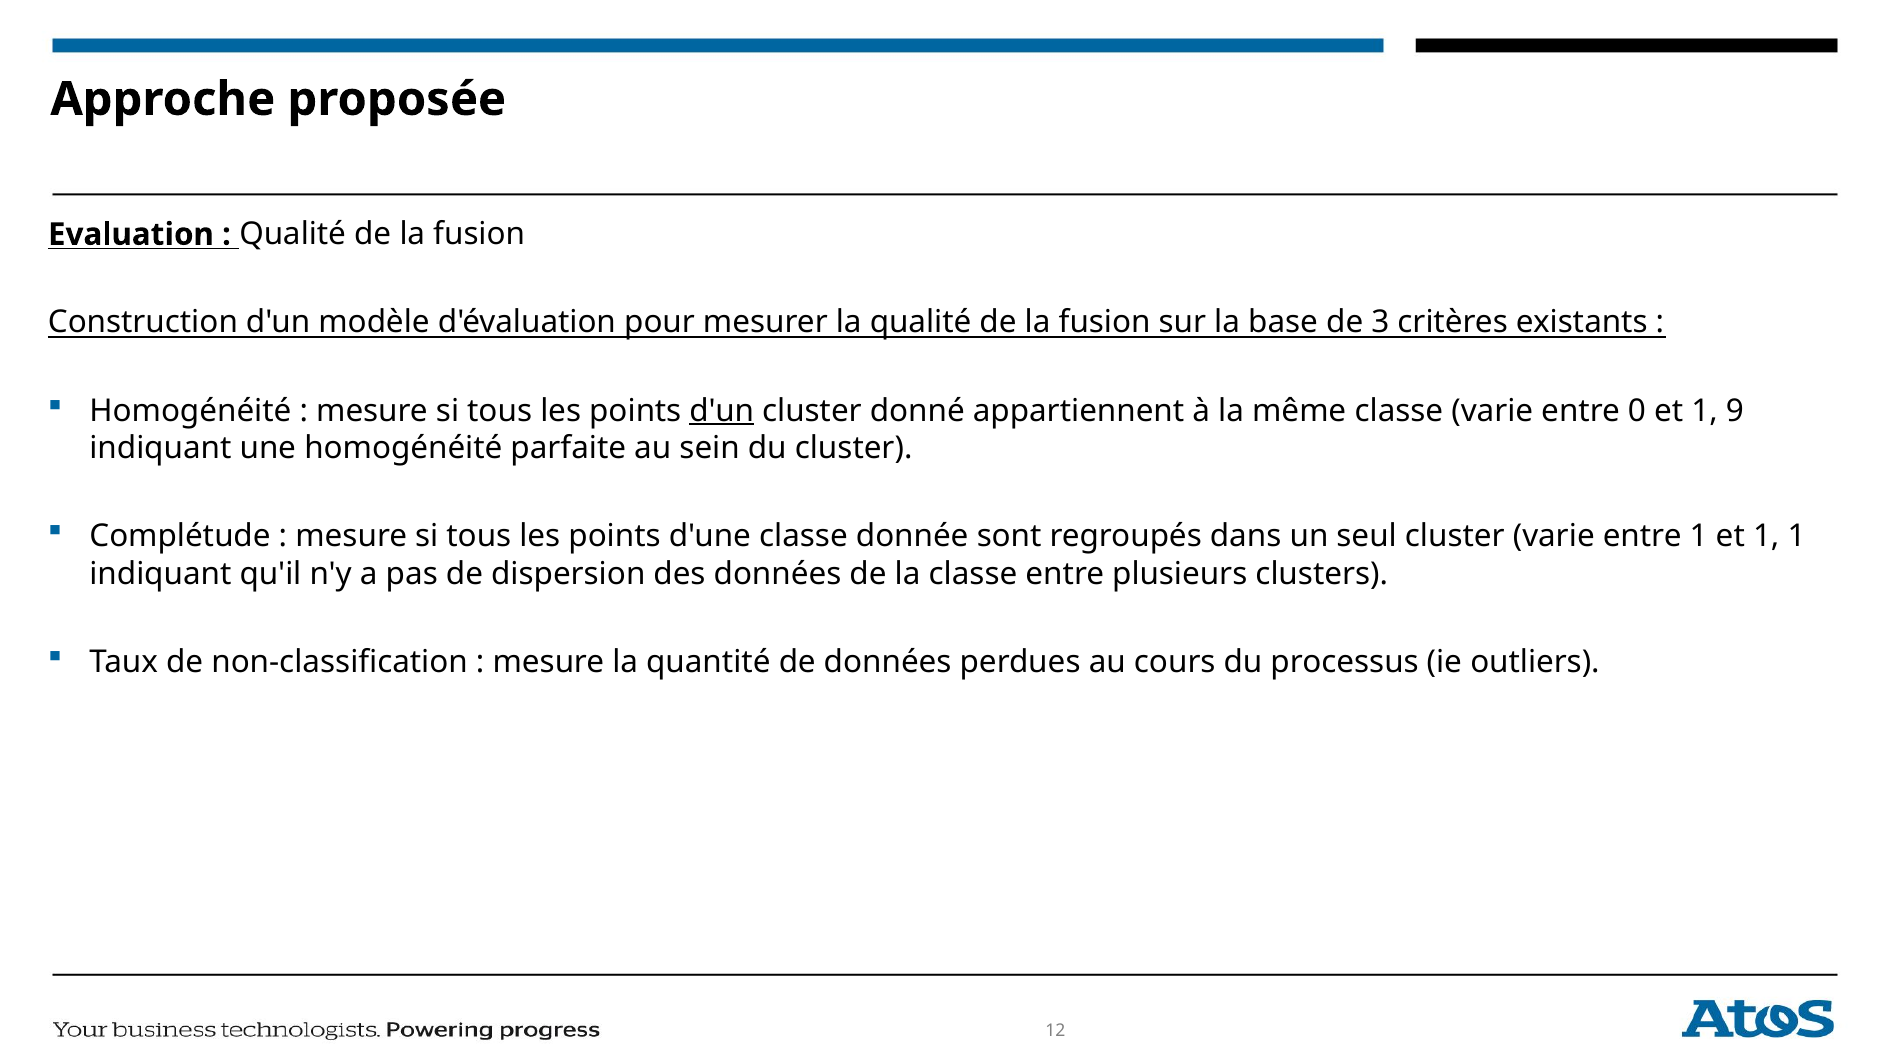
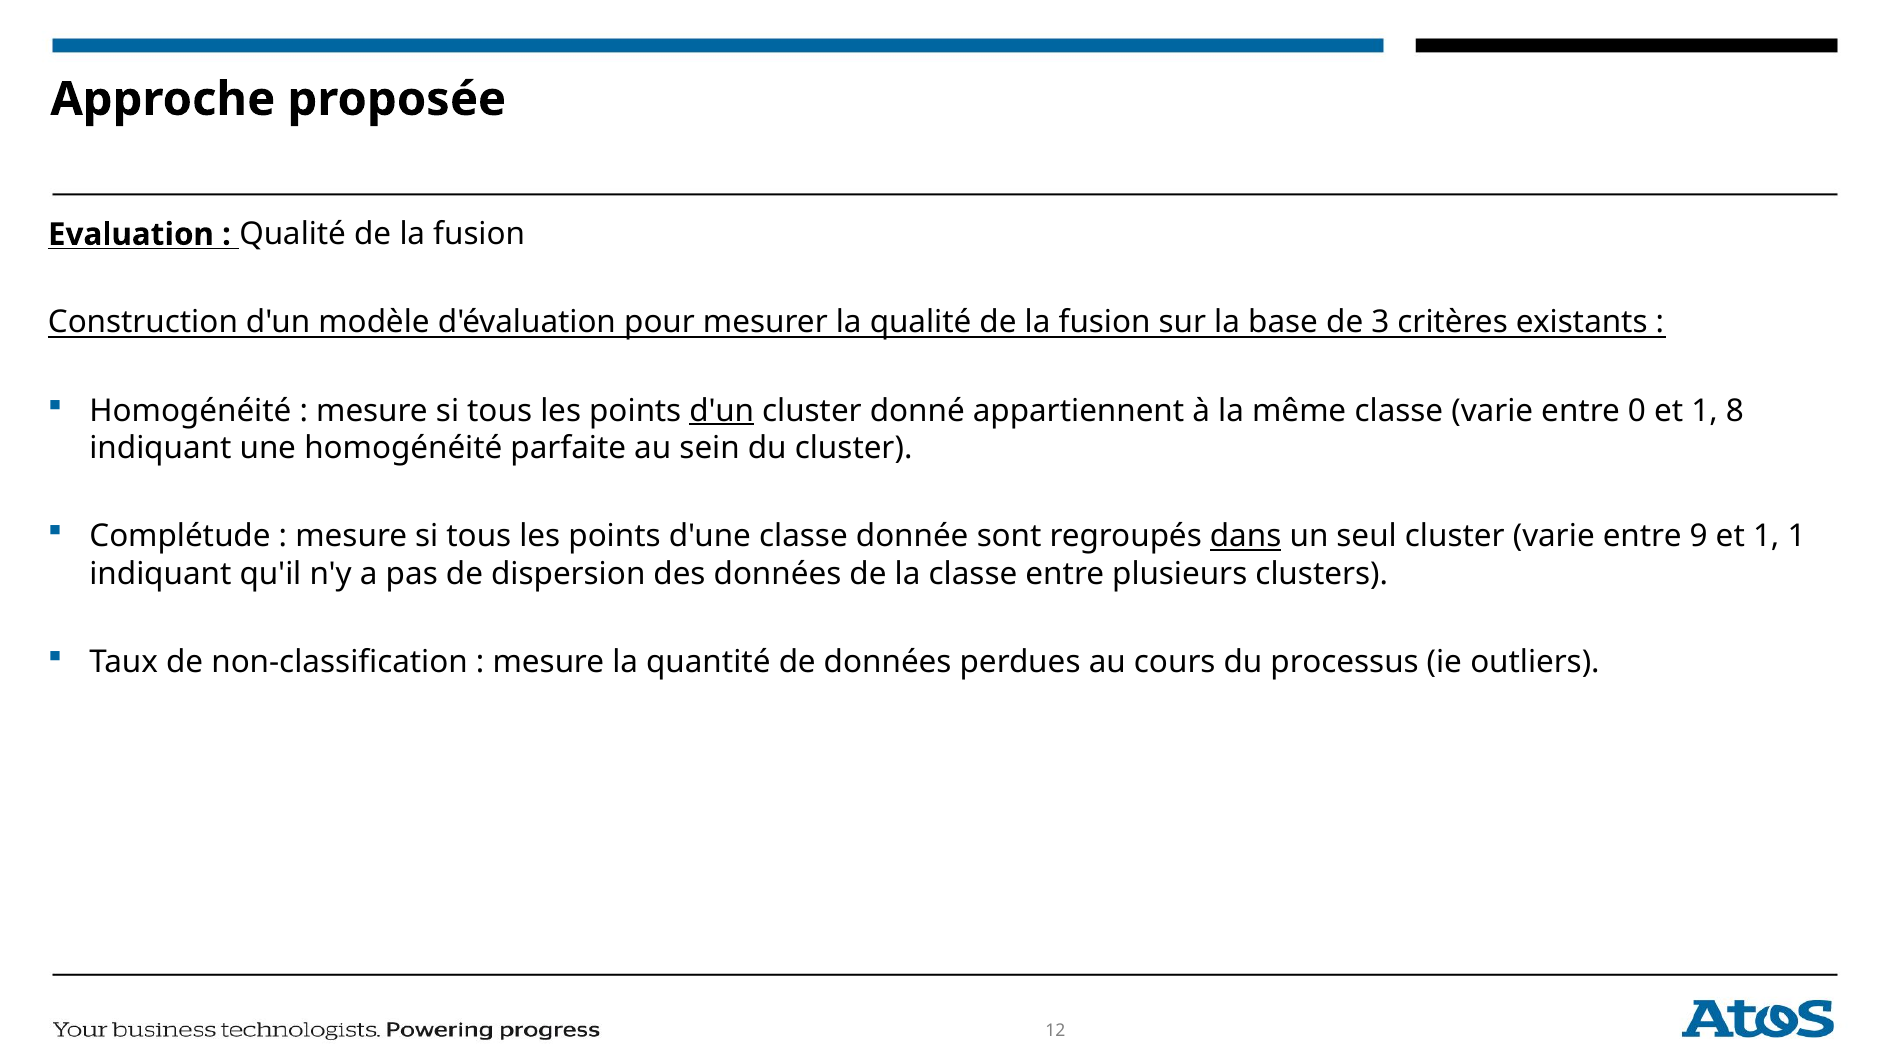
9: 9 -> 8
dans underline: none -> present
entre 1: 1 -> 9
